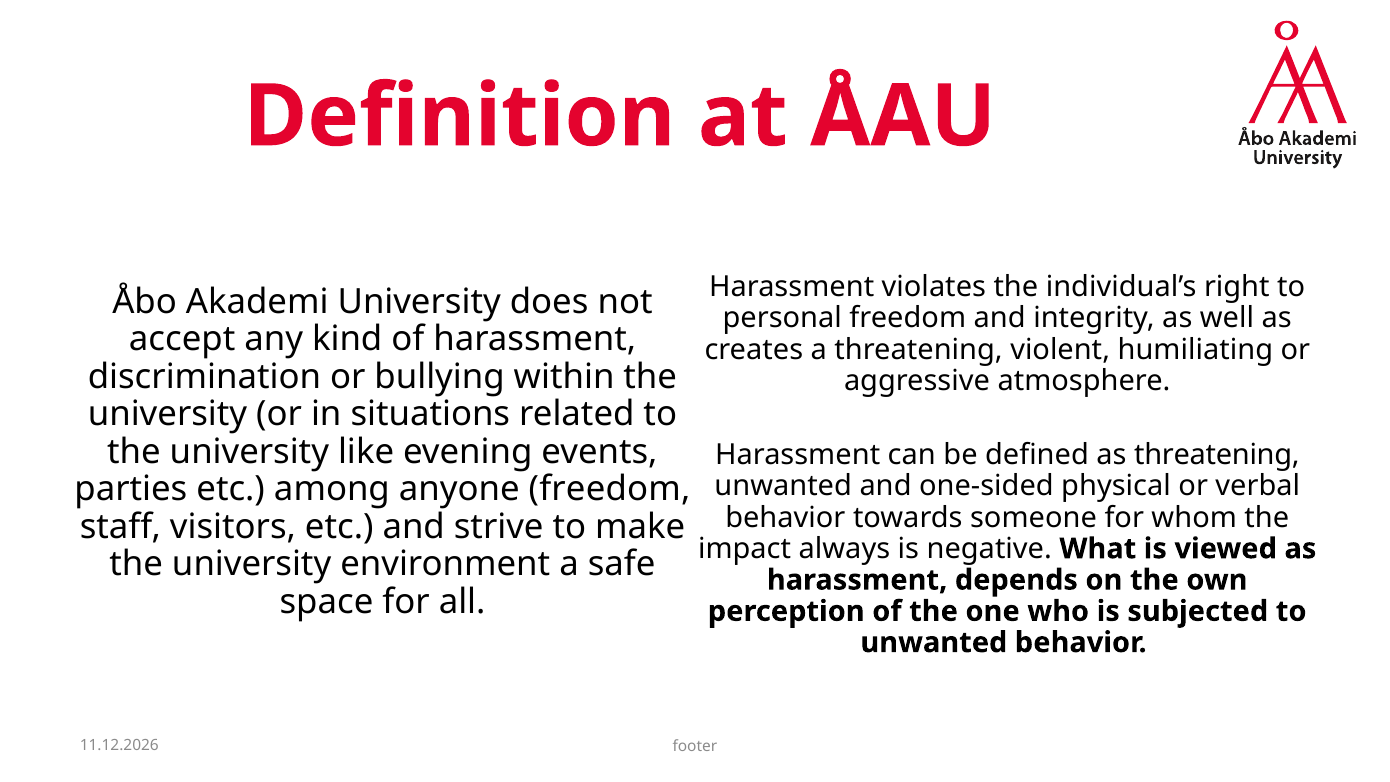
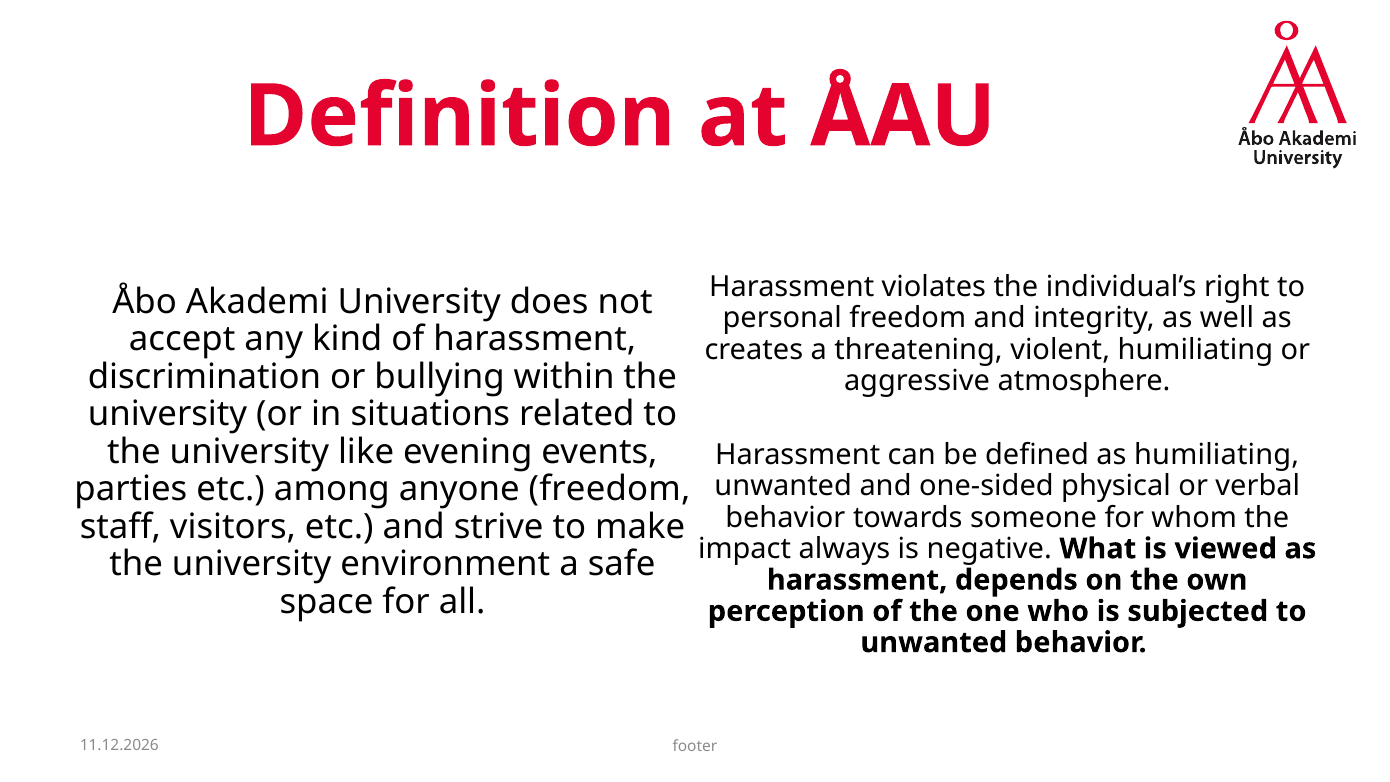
as threatening: threatening -> humiliating
